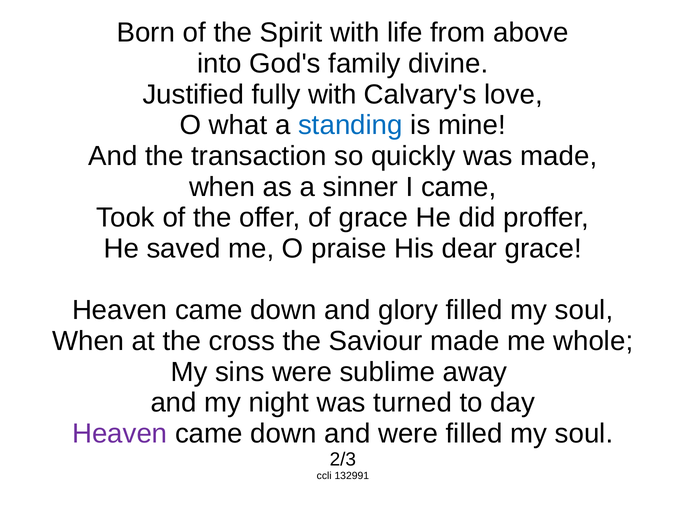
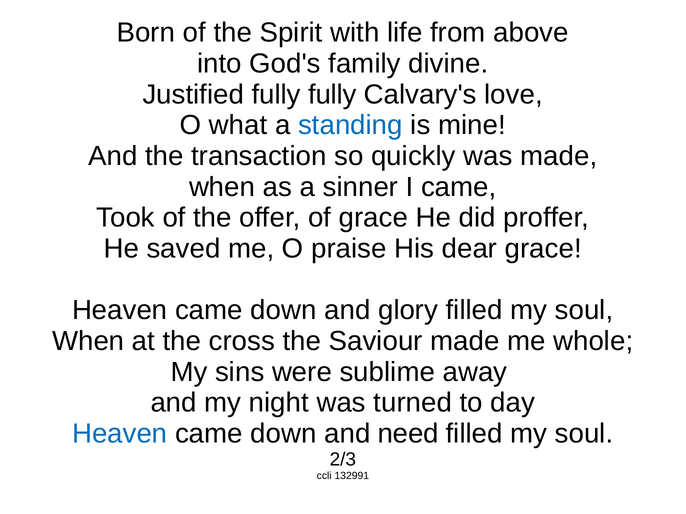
fully with: with -> fully
Heaven at (120, 434) colour: purple -> blue
and were: were -> need
